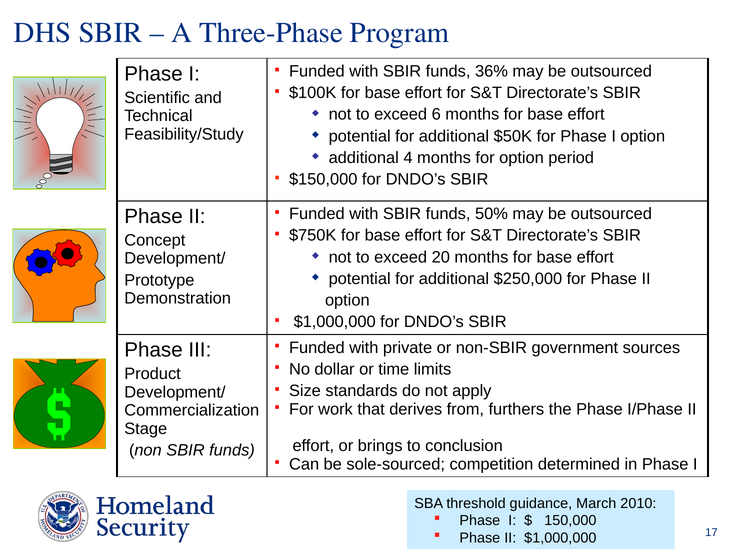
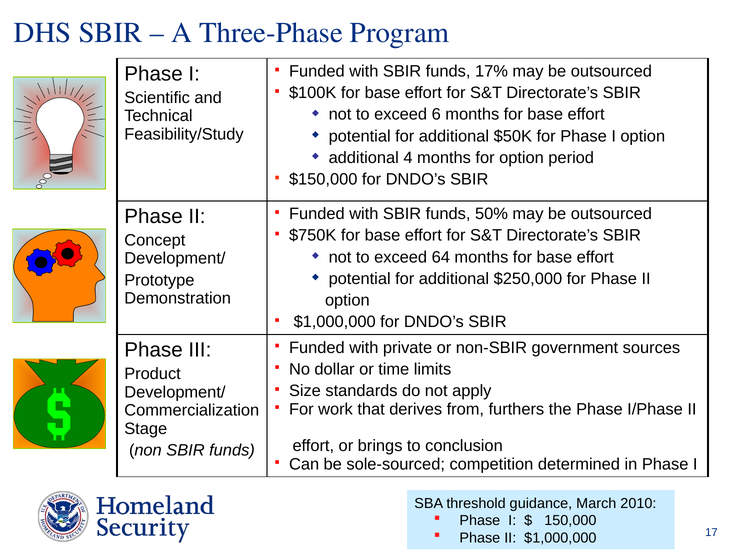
36%: 36% -> 17%
20: 20 -> 64
